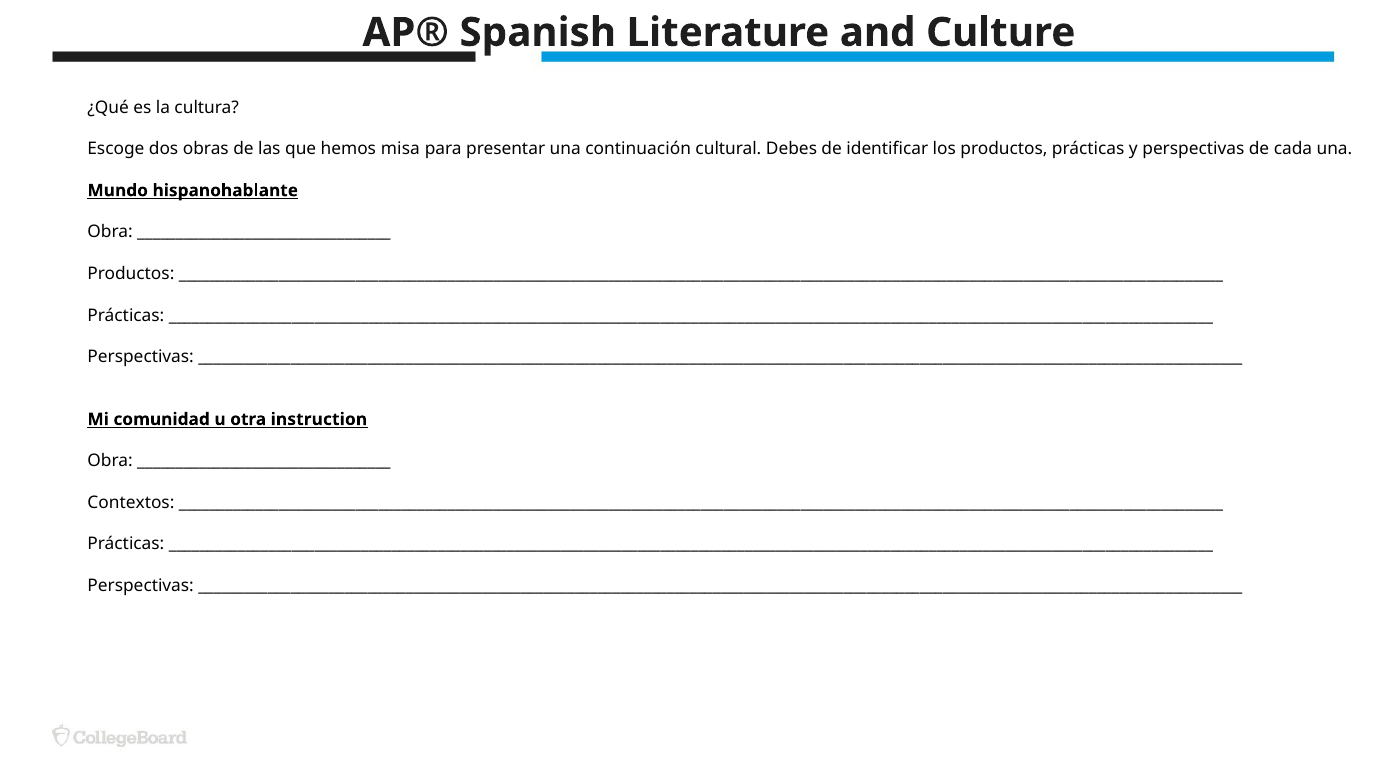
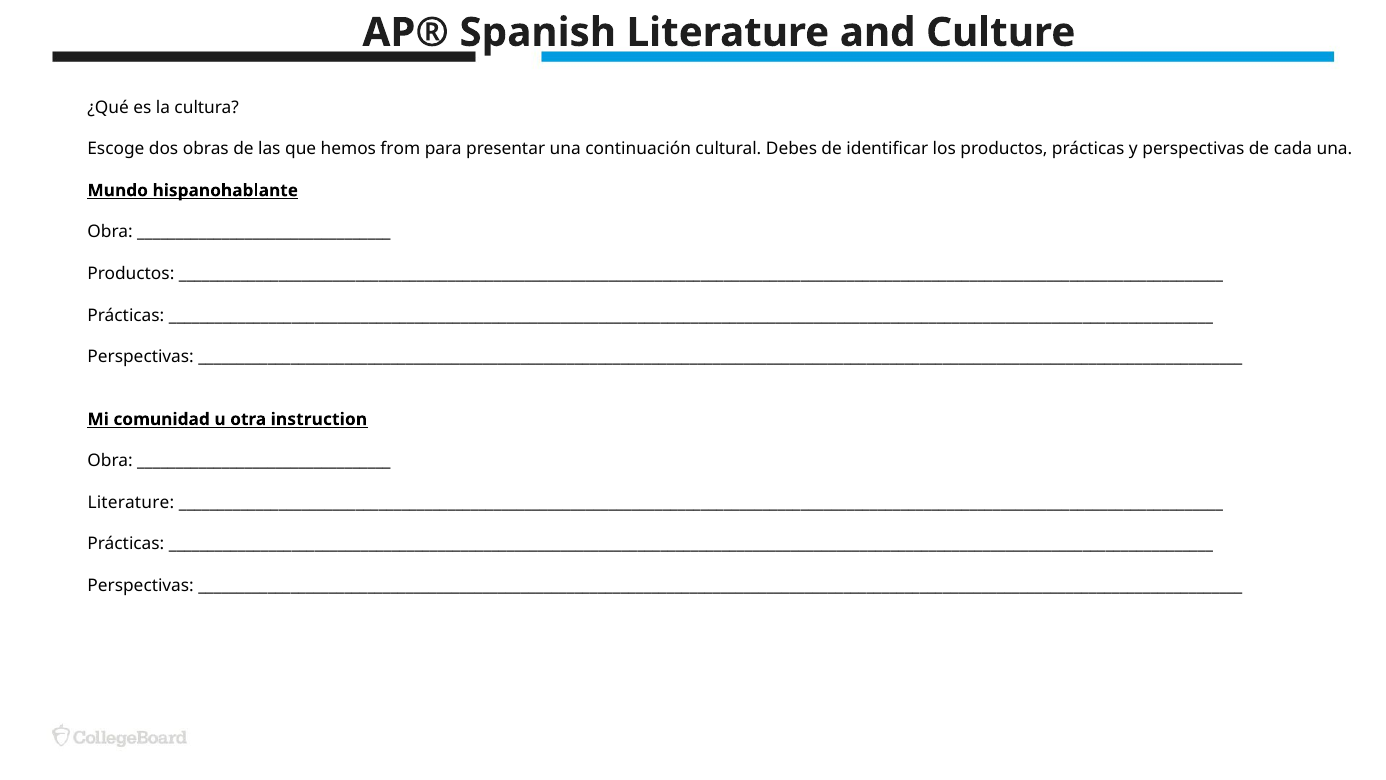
misa: misa -> from
Contextos at (131, 502): Contextos -> Literature
